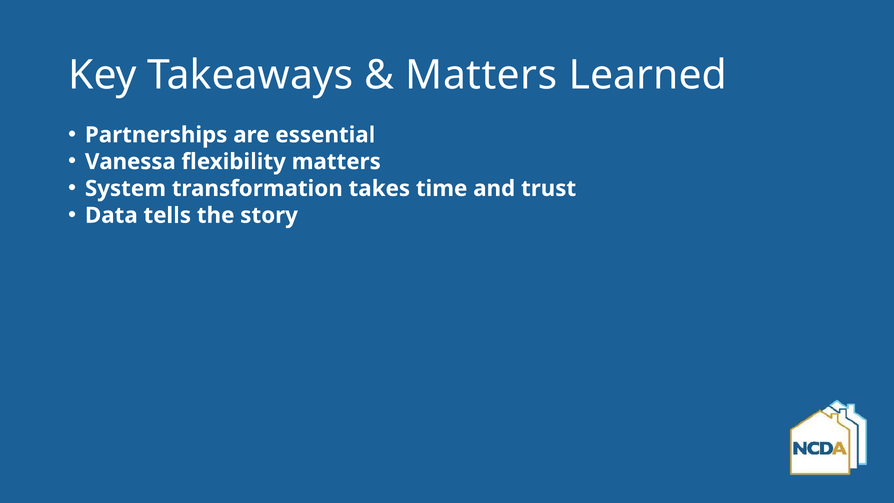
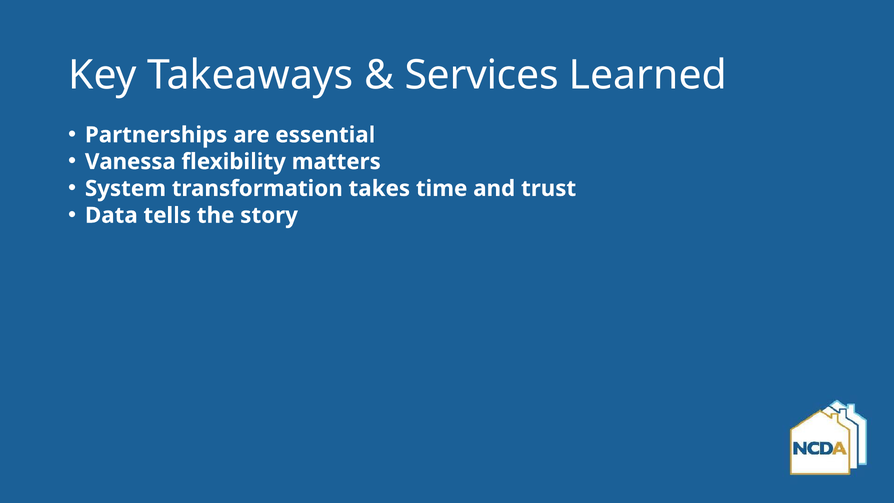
Matters at (481, 75): Matters -> Services
